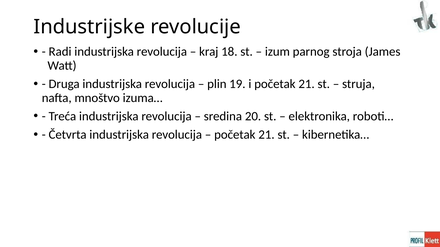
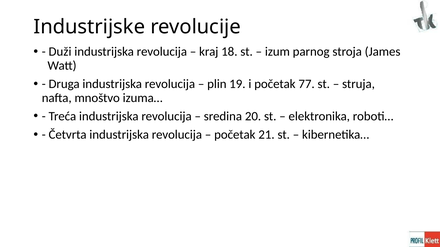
Radi: Radi -> Duži
i početak 21: 21 -> 77
